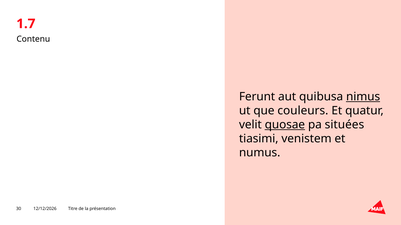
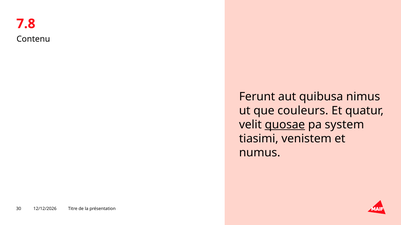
1.7: 1.7 -> 7.8
nimus underline: present -> none
situées: situées -> system
